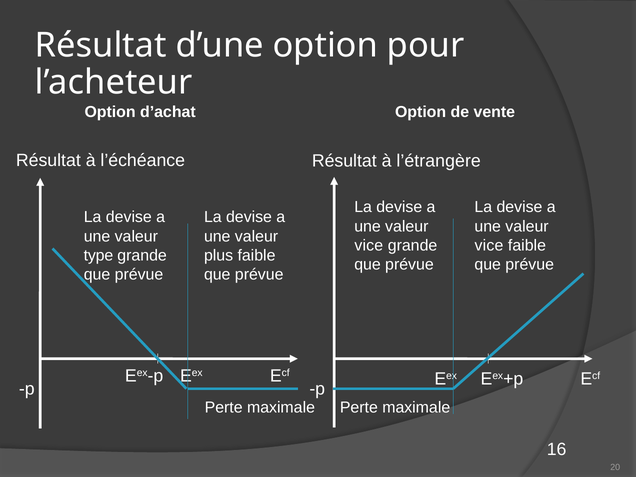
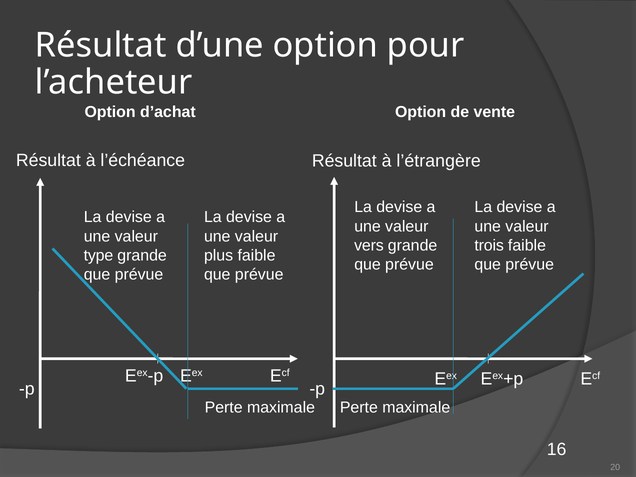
vice at (369, 245): vice -> vers
vice at (489, 245): vice -> trois
